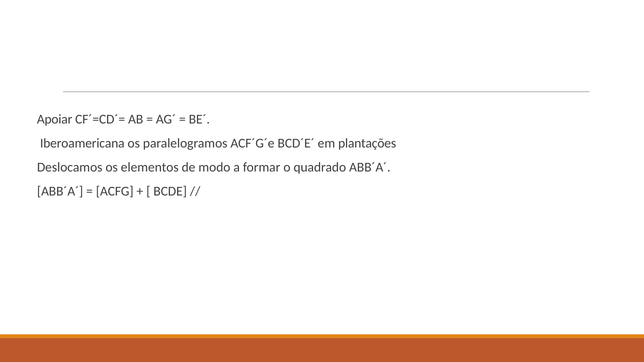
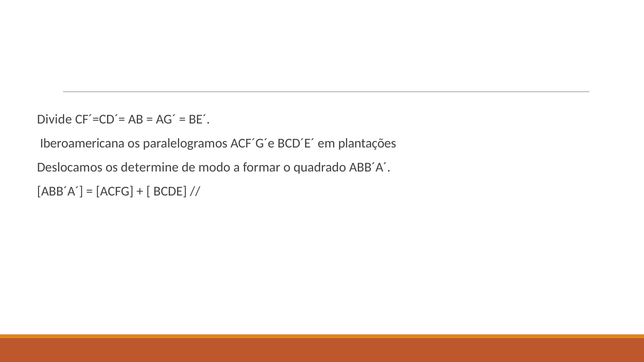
Apoiar: Apoiar -> Divide
elementos: elementos -> determine
